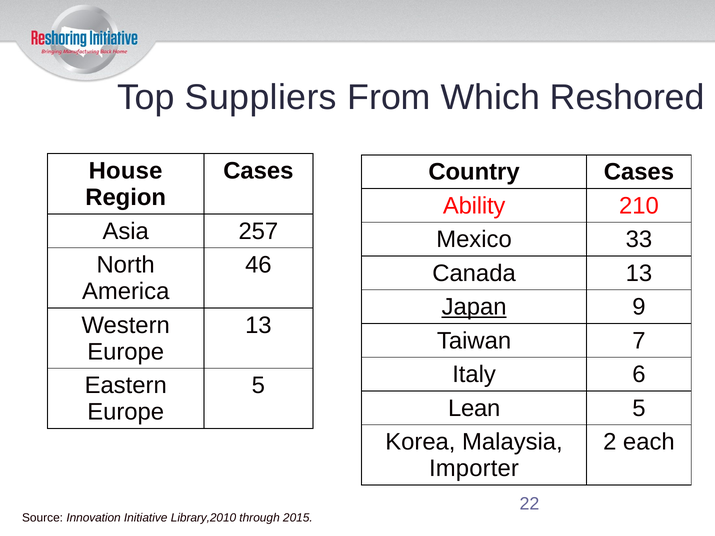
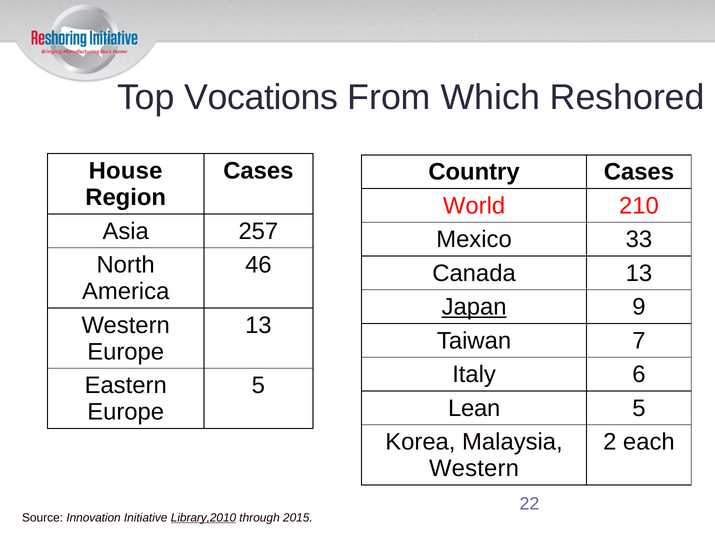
Suppliers: Suppliers -> Vocations
Ability: Ability -> World
Importer at (474, 469): Importer -> Western
Library,2010 underline: none -> present
